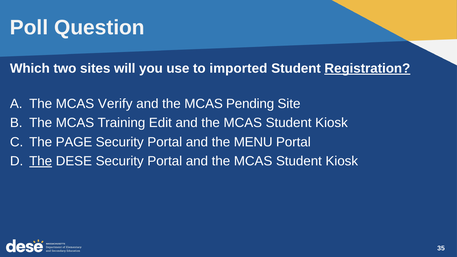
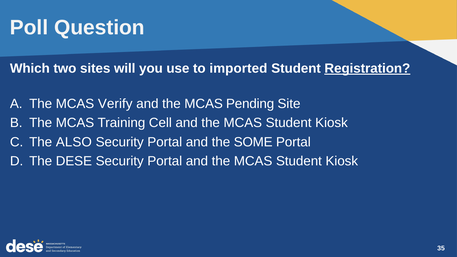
Edit: Edit -> Cell
PAGE: PAGE -> ALSO
MENU: MENU -> SOME
The at (41, 161) underline: present -> none
